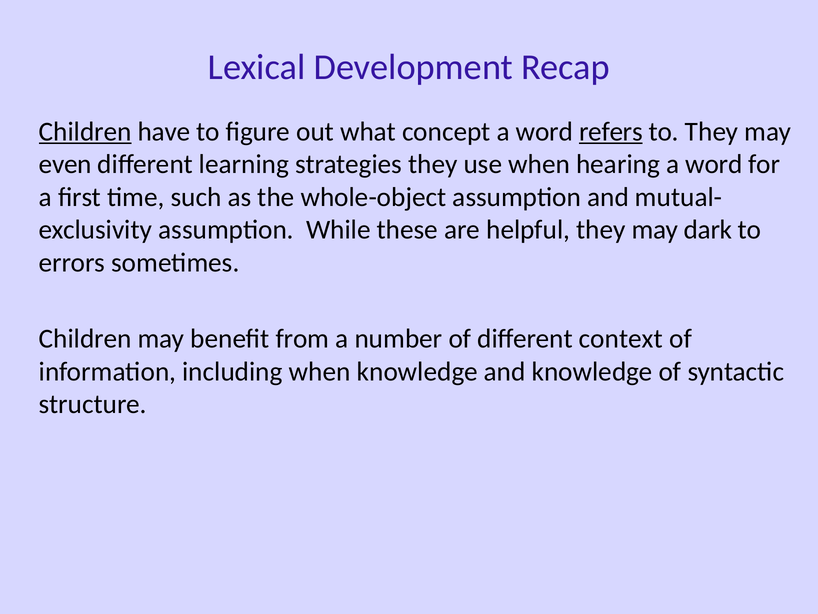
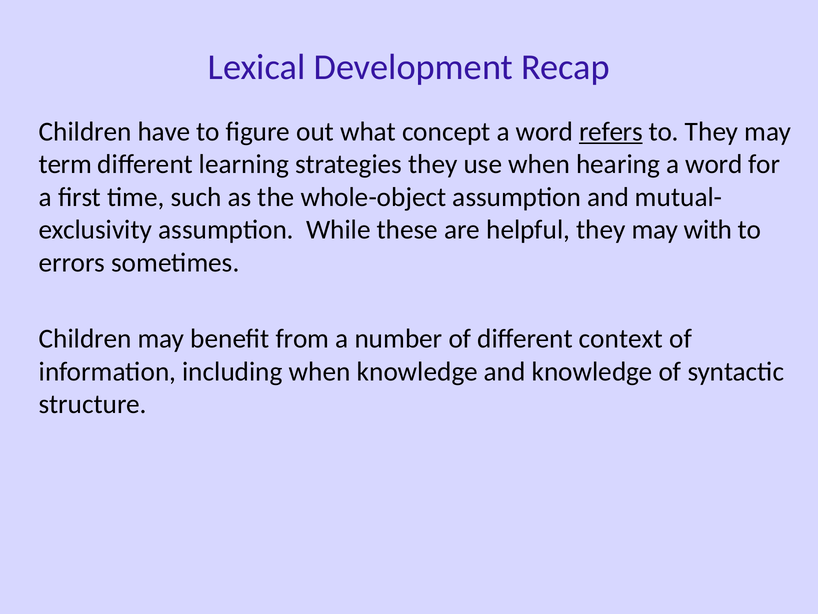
Children at (85, 131) underline: present -> none
even: even -> term
dark: dark -> with
